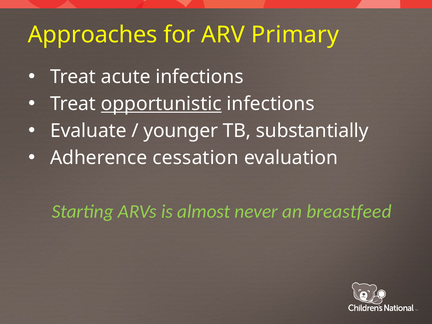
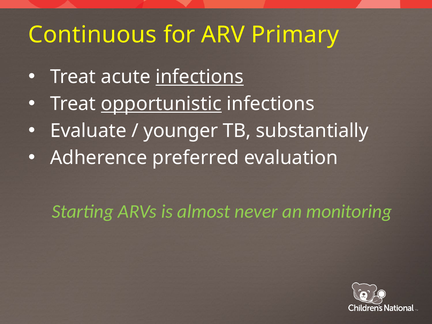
Approaches: Approaches -> Continuous
infections at (200, 77) underline: none -> present
cessation: cessation -> preferred
breastfeed: breastfeed -> monitoring
